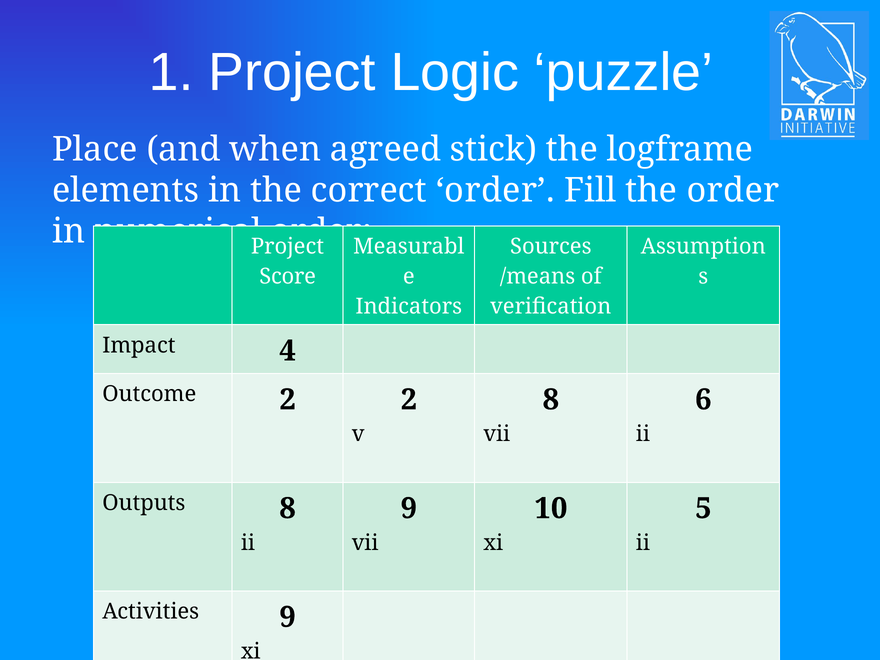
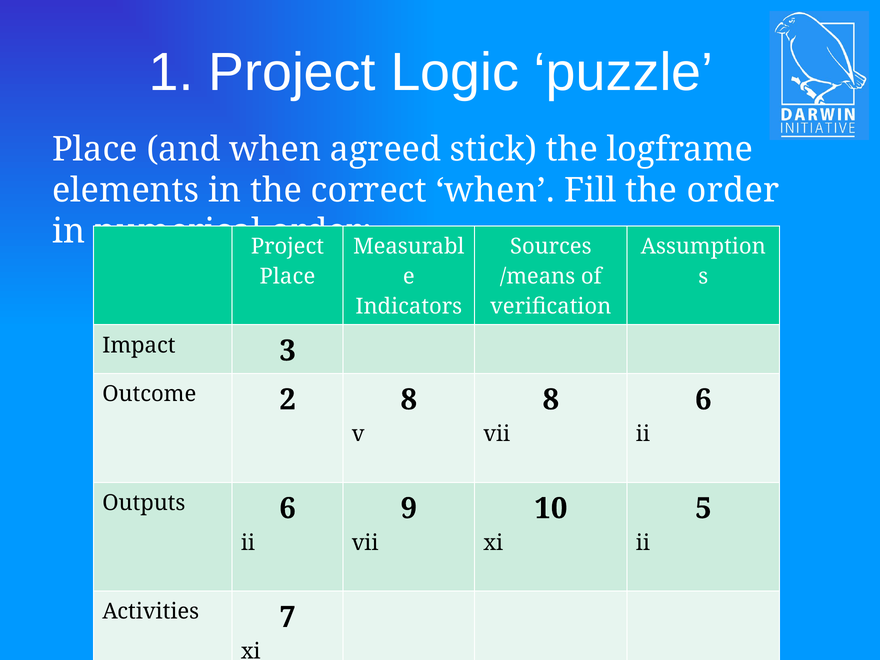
correct order: order -> when
Score at (288, 277): Score -> Place
4: 4 -> 3
2 2: 2 -> 8
Outputs 8: 8 -> 6
Activities 9: 9 -> 7
